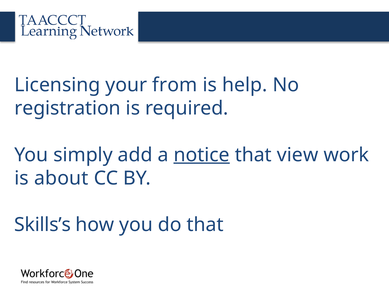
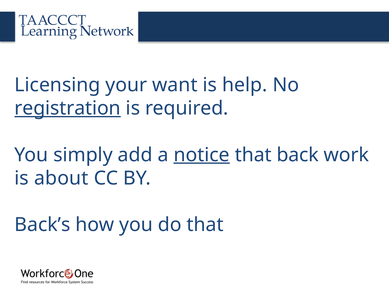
from: from -> want
registration underline: none -> present
view: view -> back
Skills’s: Skills’s -> Back’s
